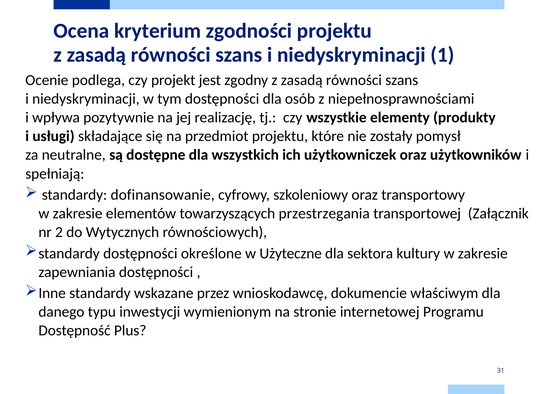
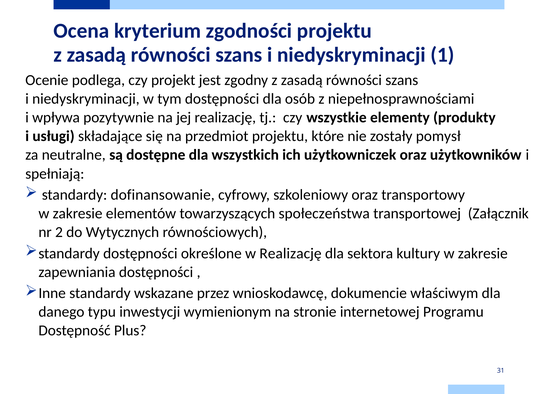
przestrzegania: przestrzegania -> społeczeństwa
w Użyteczne: Użyteczne -> Realizację
